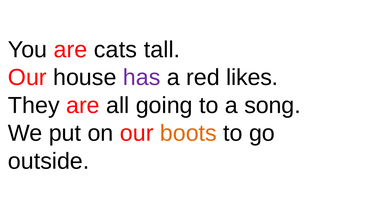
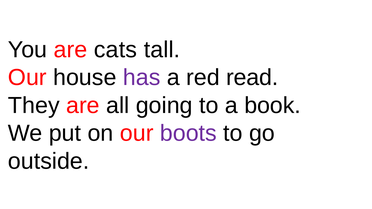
likes: likes -> read
song: song -> book
boots colour: orange -> purple
